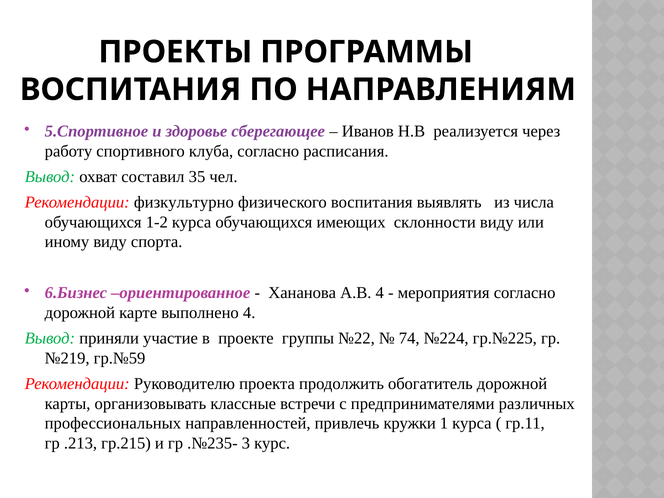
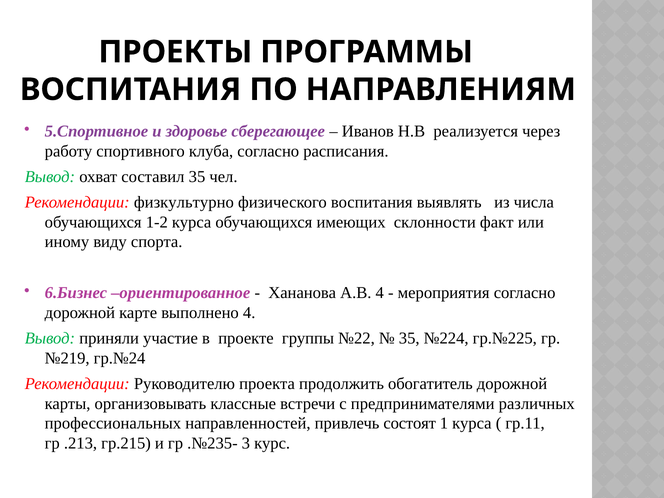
склонности виду: виду -> факт
74 at (409, 338): 74 -> 35
гр.№59: гр.№59 -> гр.№24
кружки: кружки -> состоят
